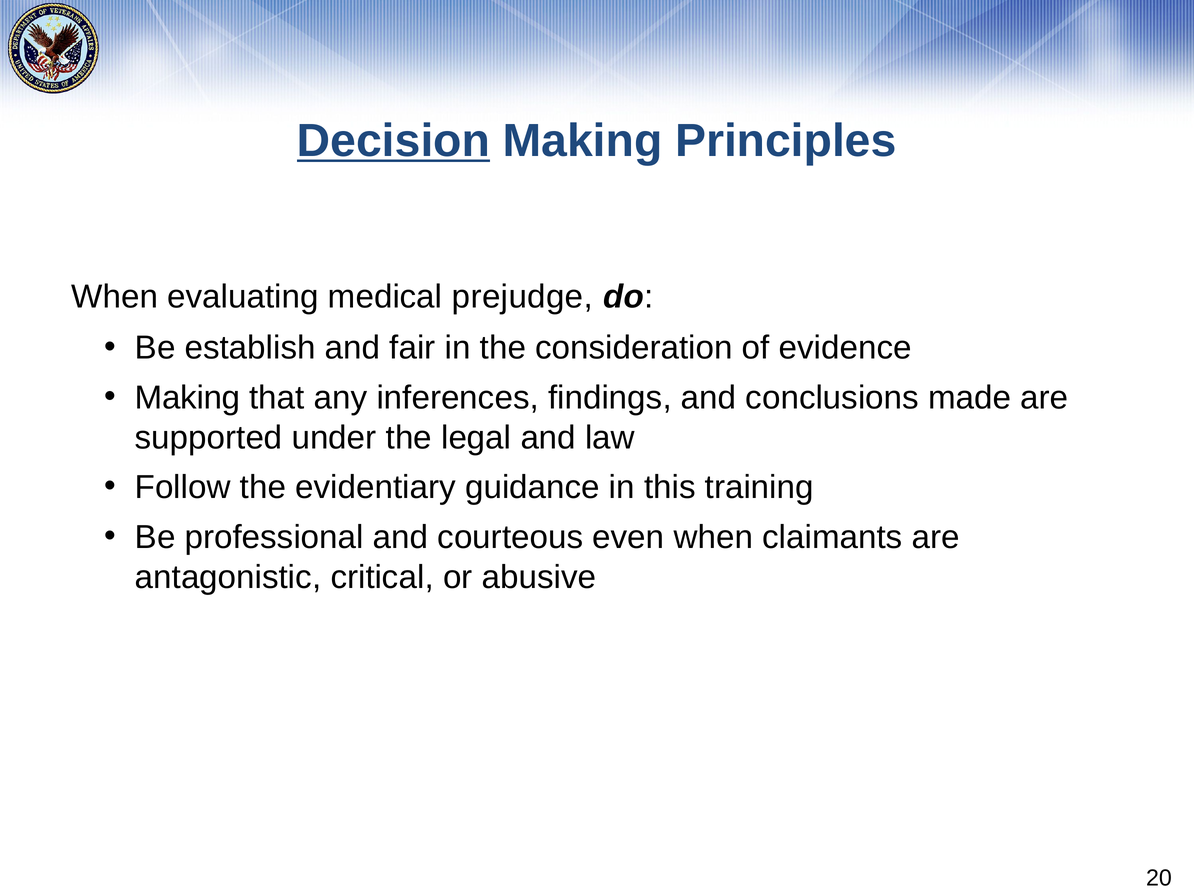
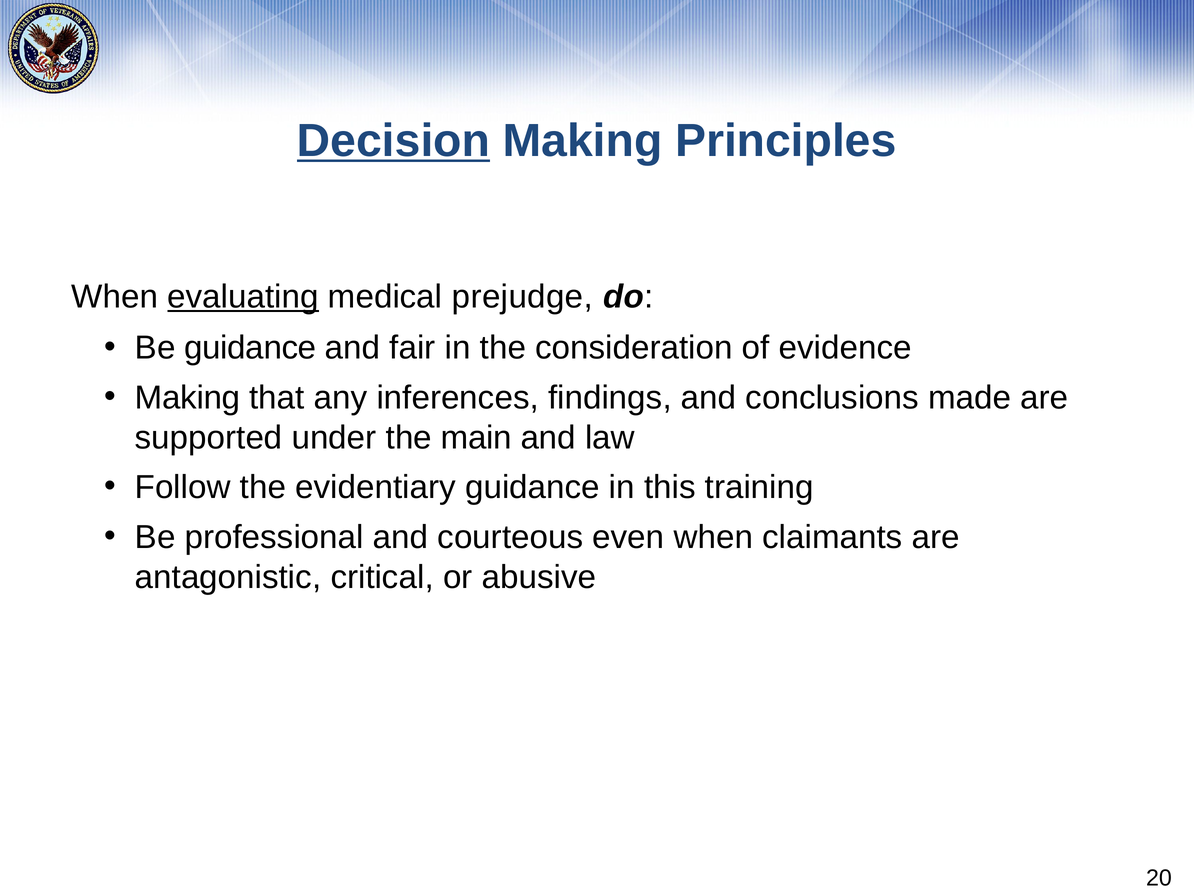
evaluating underline: none -> present
Be establish: establish -> guidance
legal: legal -> main
